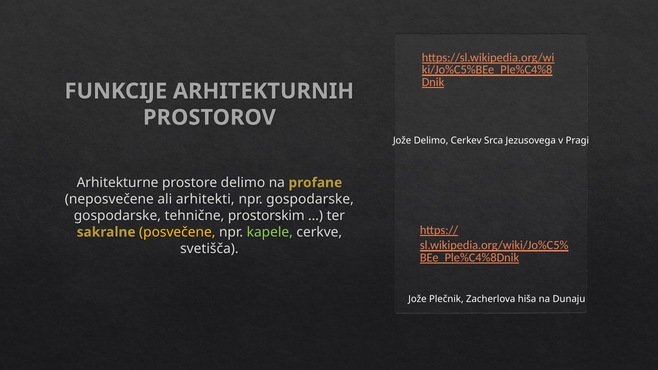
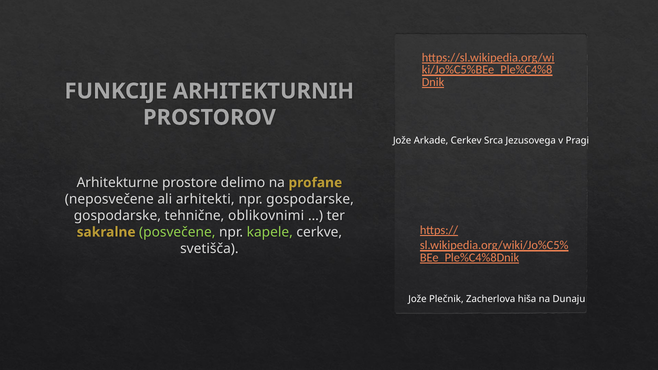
Jože Delimo: Delimo -> Arkade
prostorskim: prostorskim -> oblikovnimi
posvečene colour: yellow -> light green
